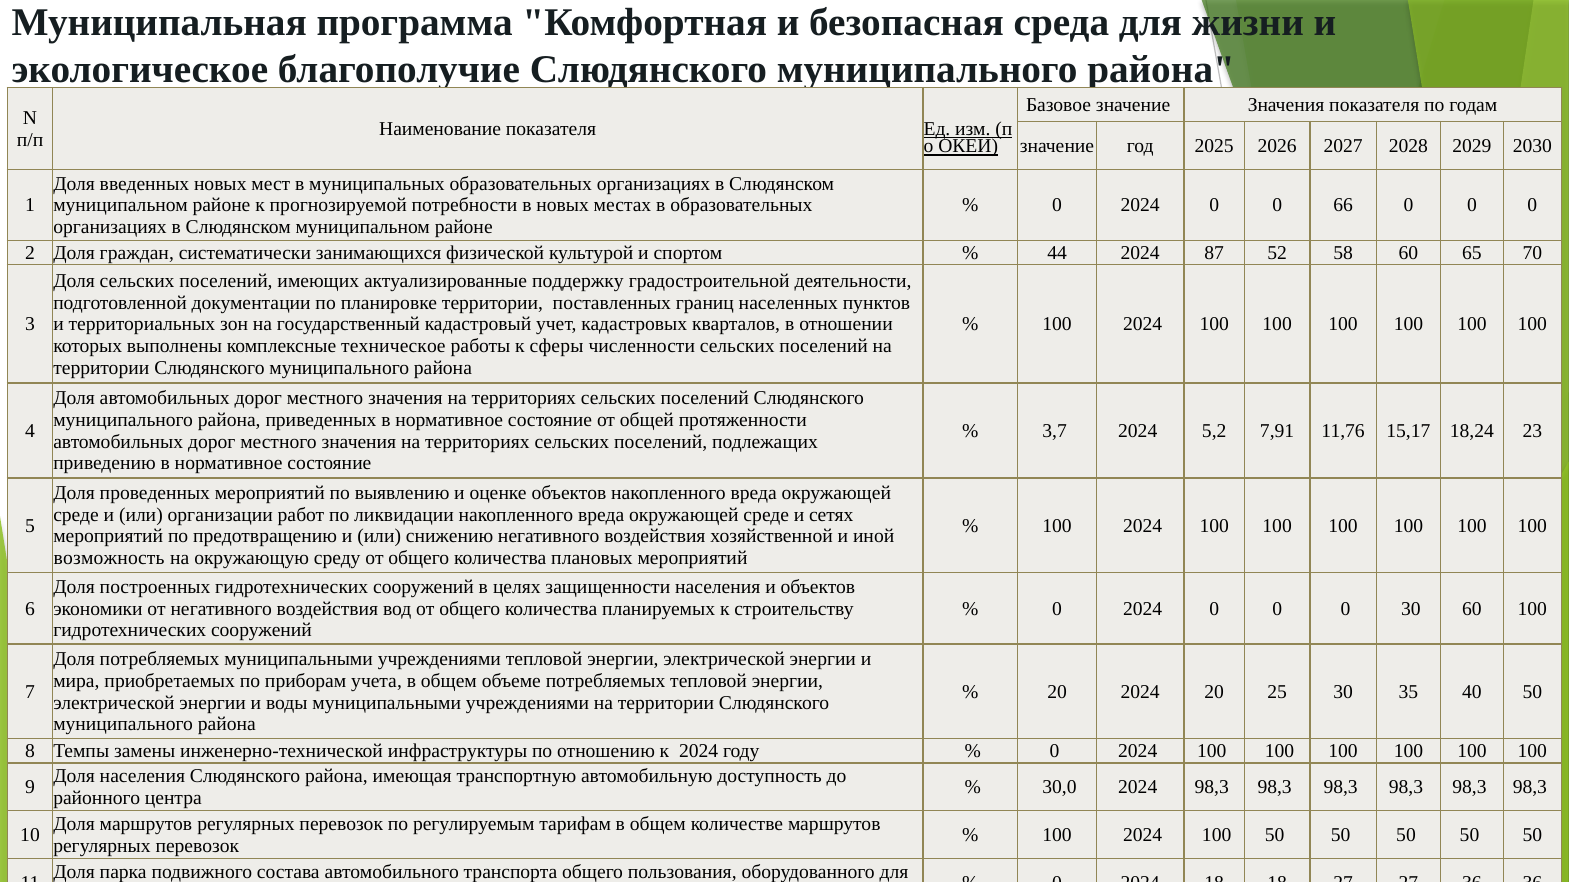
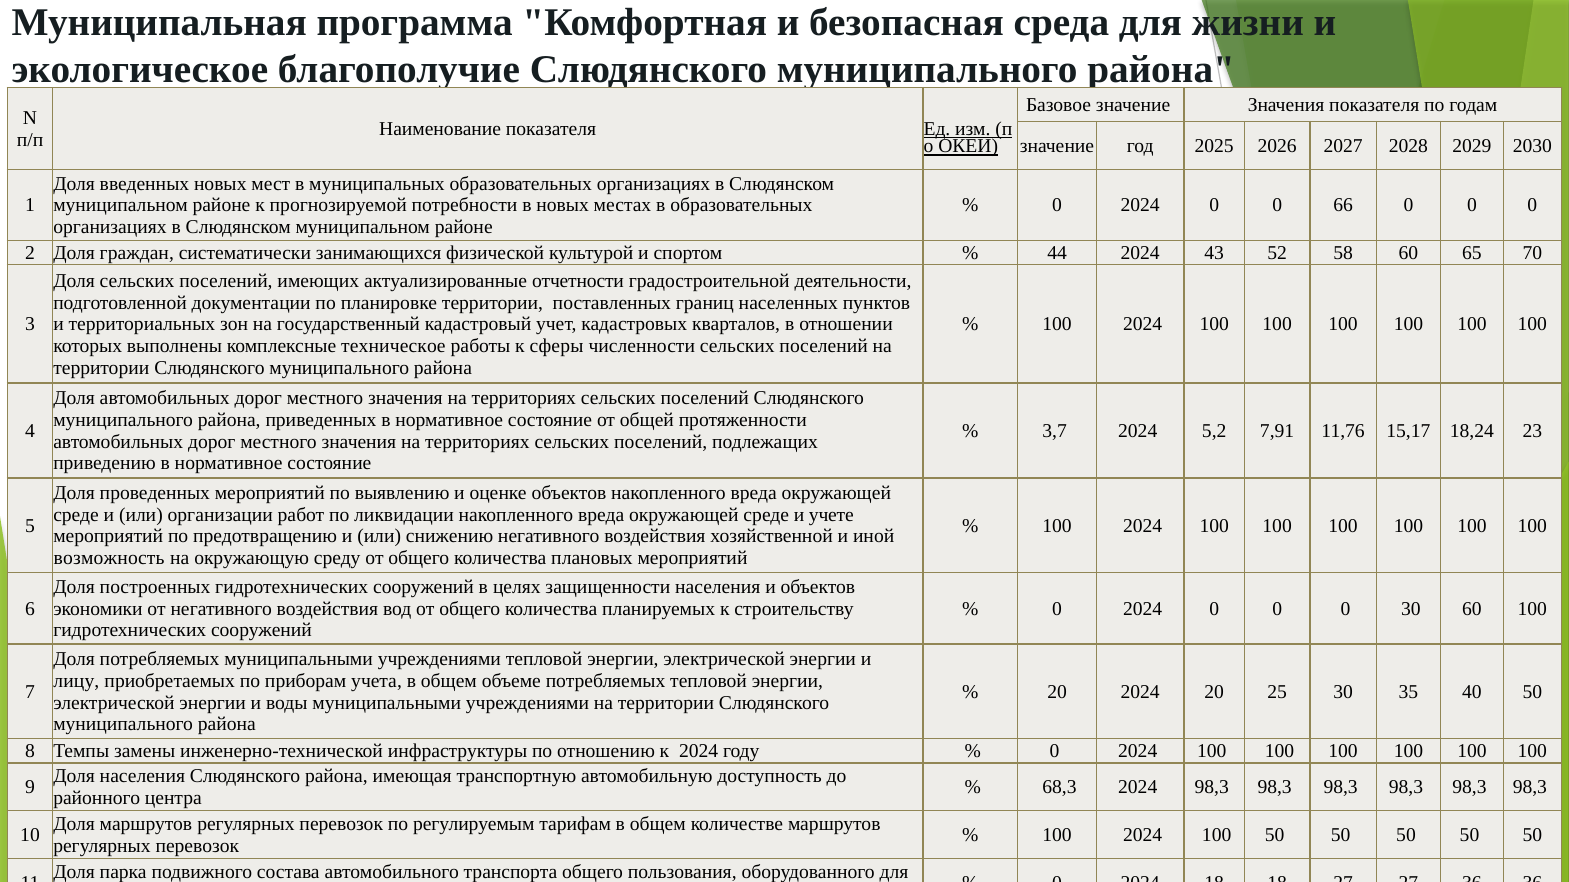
87: 87 -> 43
поддержку: поддержку -> отчетности
сетях: сетях -> учете
мира: мира -> лицу
30,0: 30,0 -> 68,3
